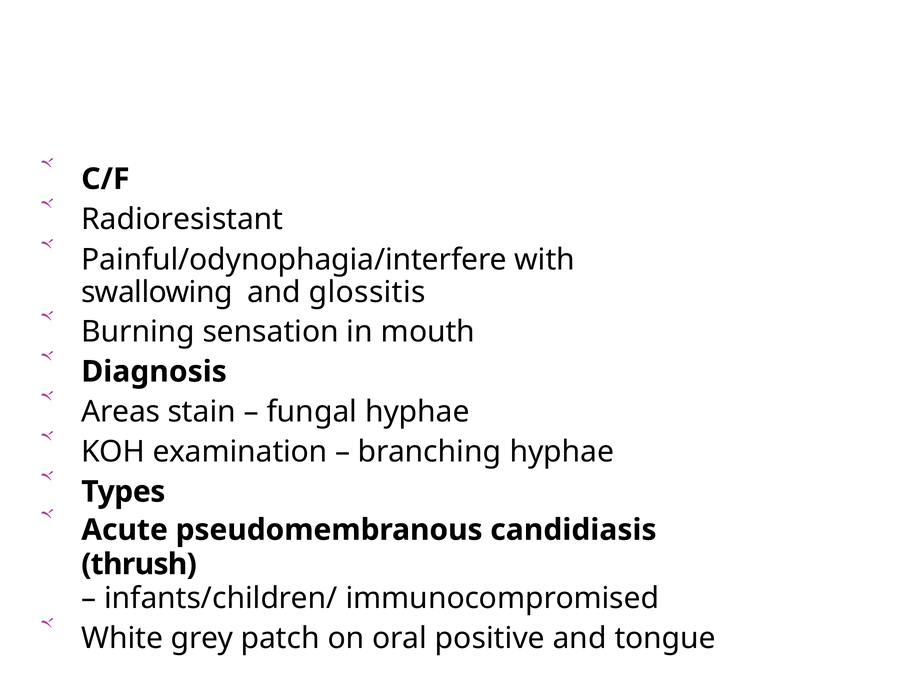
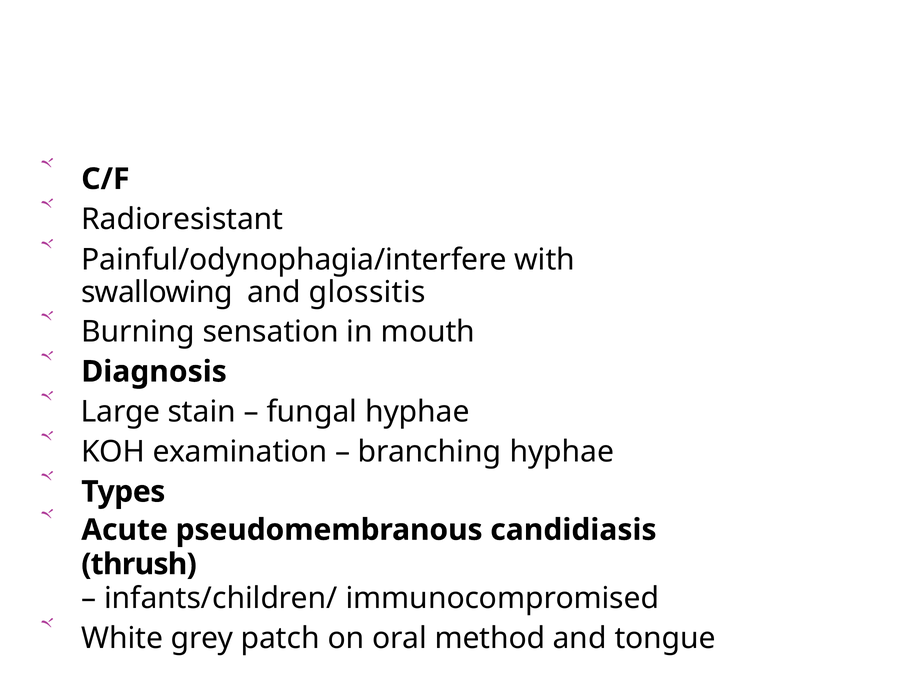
Areas: Areas -> Large
positive: positive -> method
